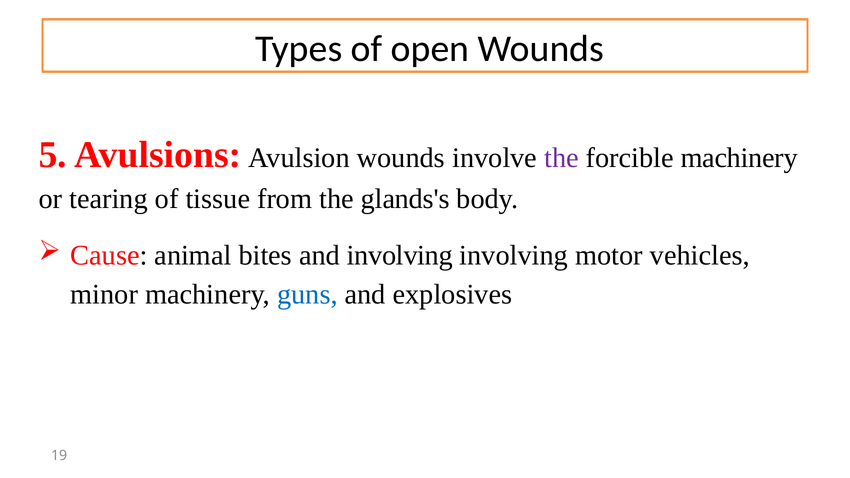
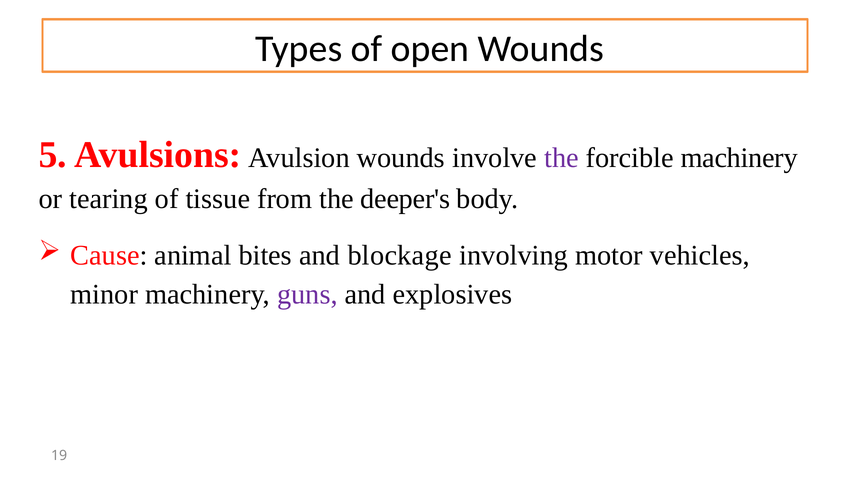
glands's: glands's -> deeper's
and involving: involving -> blockage
guns colour: blue -> purple
